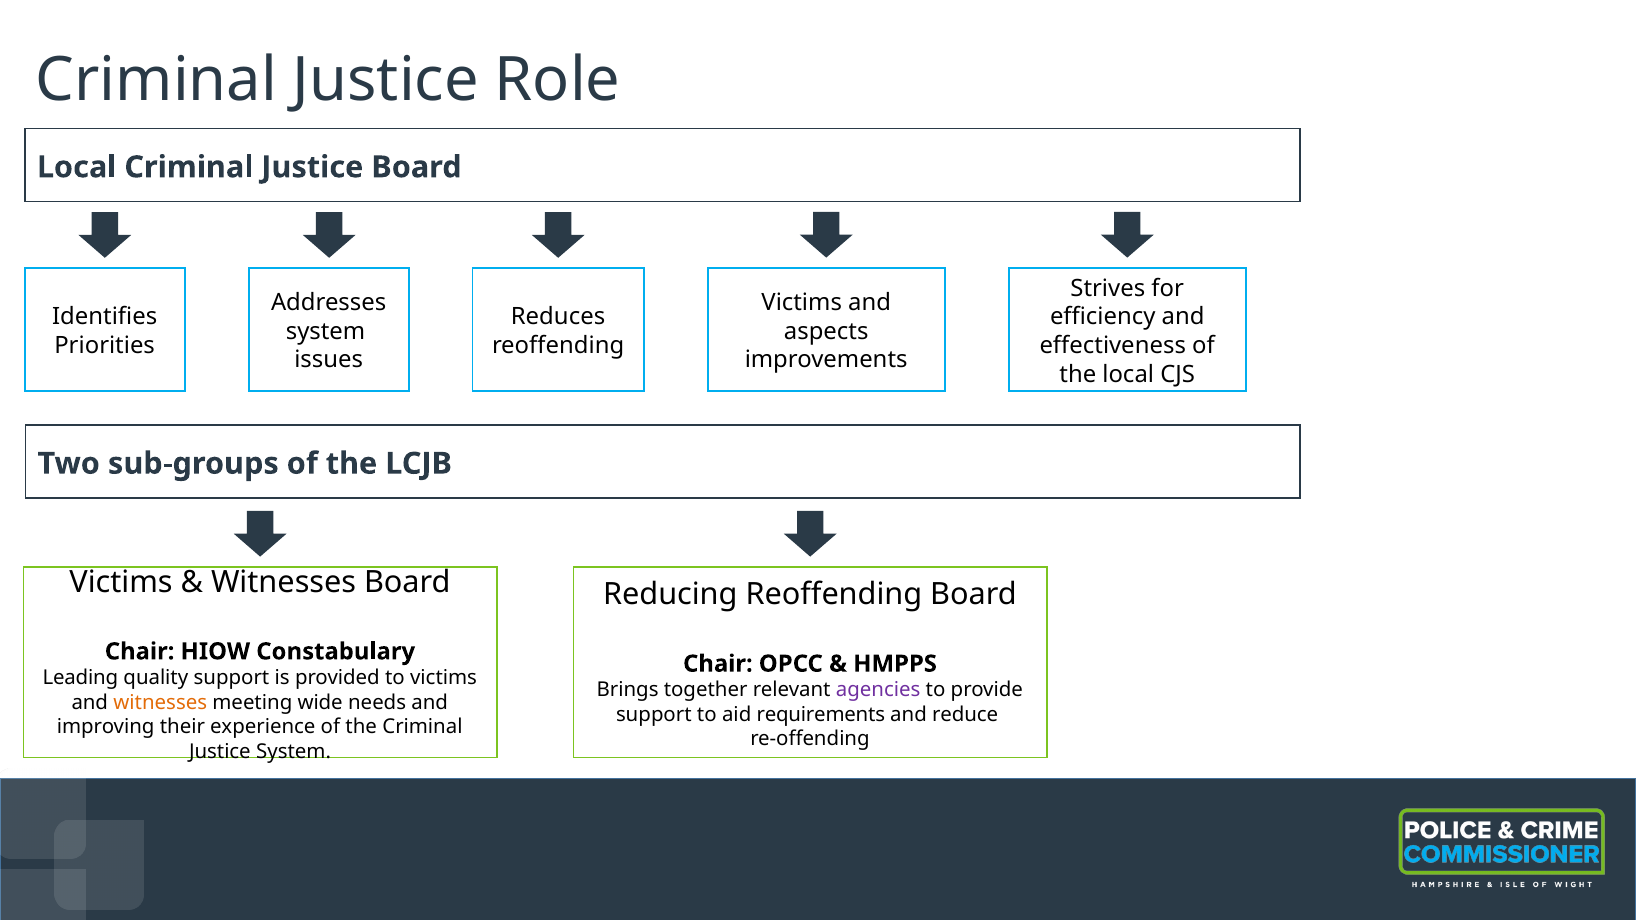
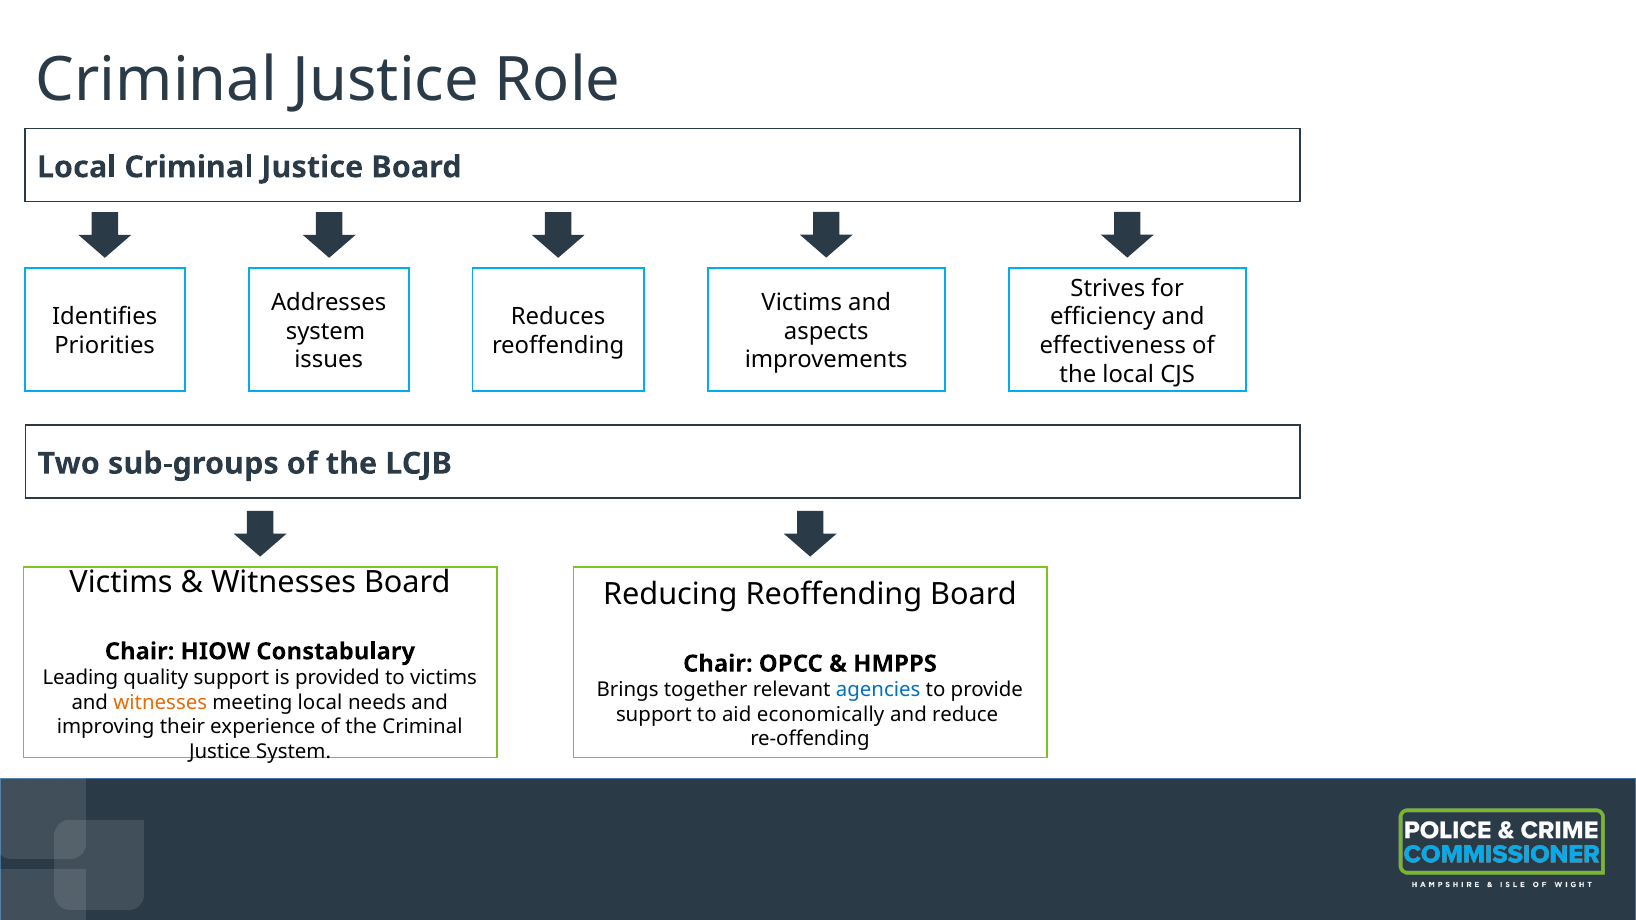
agencies colour: purple -> blue
meeting wide: wide -> local
requirements: requirements -> economically
